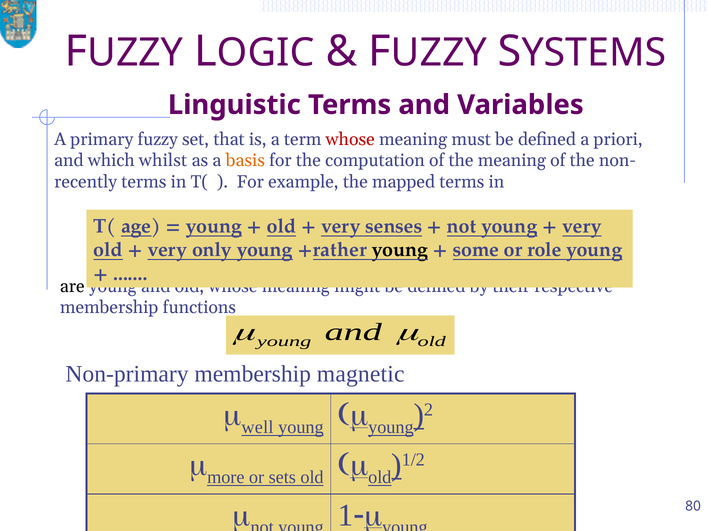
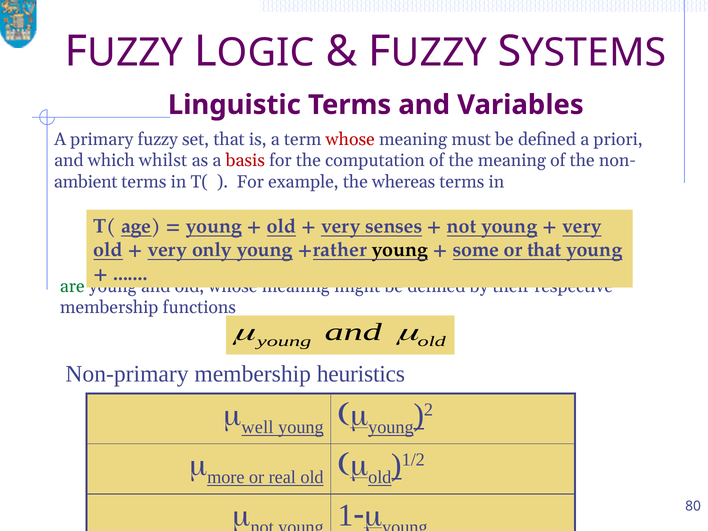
basis colour: orange -> red
recently: recently -> ambient
mapped: mapped -> whereas
or role: role -> that
are colour: black -> green
magnetic: magnetic -> heuristics
sets: sets -> real
